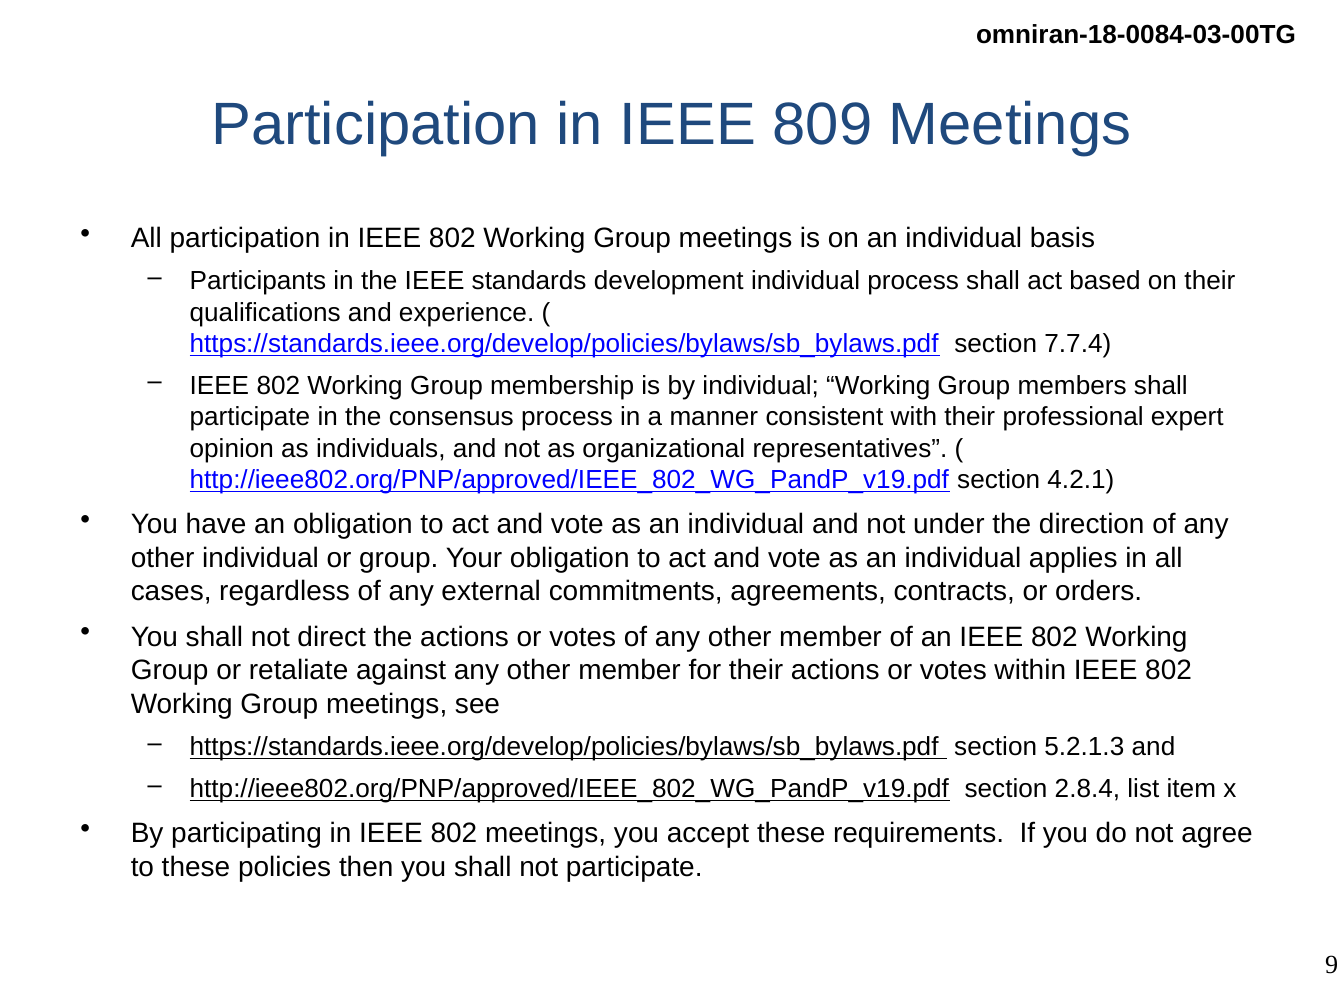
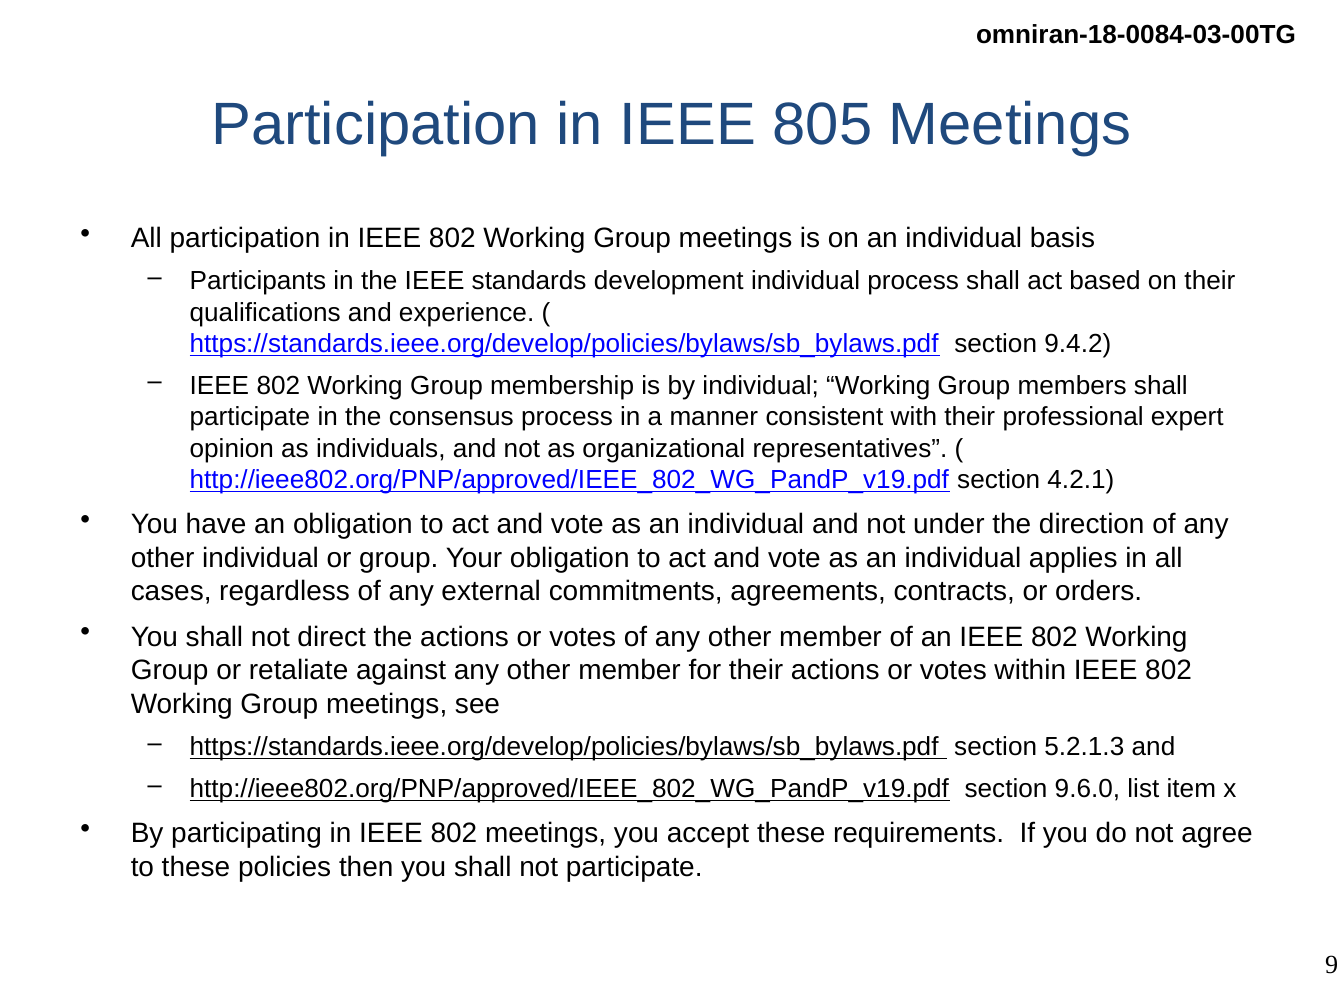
809: 809 -> 805
7.7.4: 7.7.4 -> 9.4.2
2.8.4: 2.8.4 -> 9.6.0
